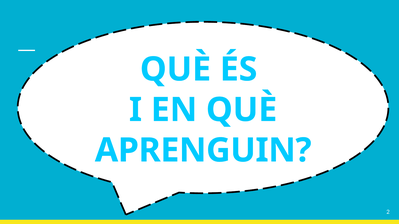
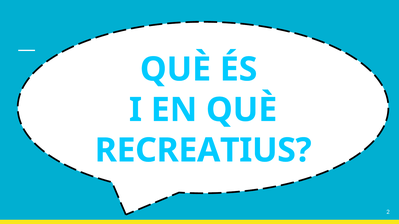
APRENGUIN: APRENGUIN -> RECREATIUS
